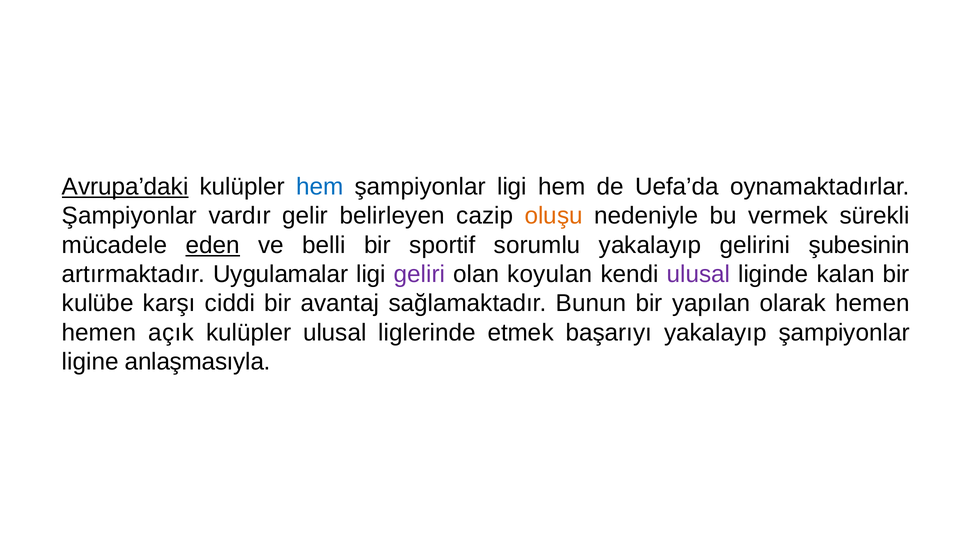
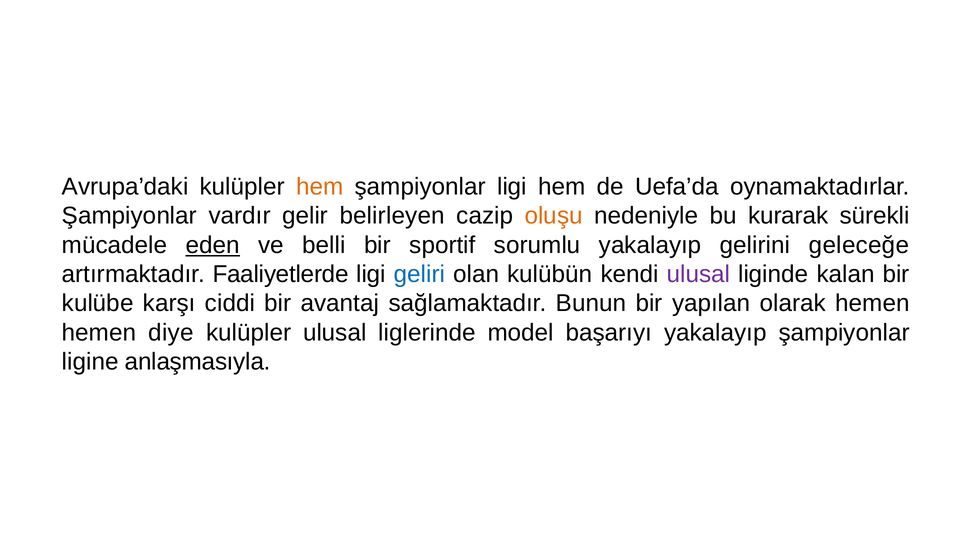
Avrupa’daki underline: present -> none
hem at (320, 187) colour: blue -> orange
vermek: vermek -> kurarak
şubesinin: şubesinin -> geleceğe
Uygulamalar: Uygulamalar -> Faaliyetlerde
geliri colour: purple -> blue
koyulan: koyulan -> kulübün
açık: açık -> diye
etmek: etmek -> model
